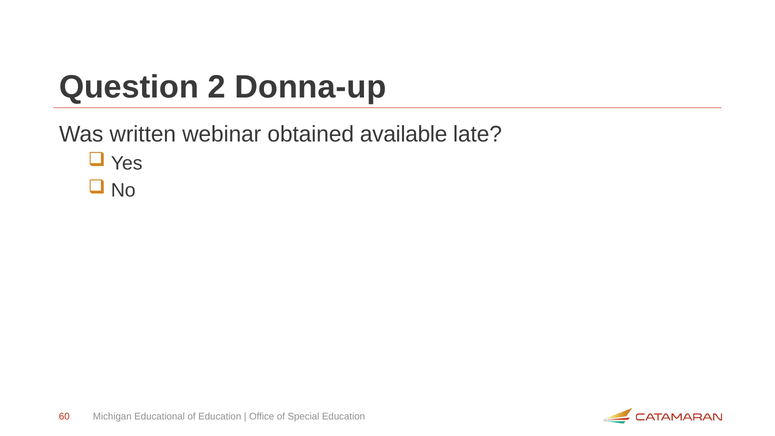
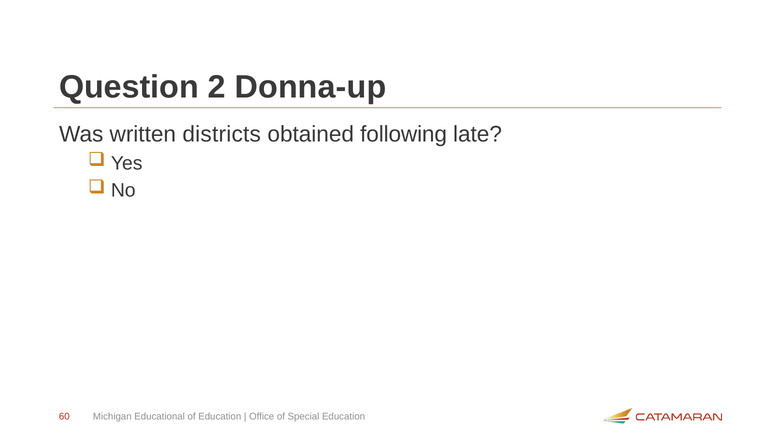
webinar: webinar -> districts
available: available -> following
